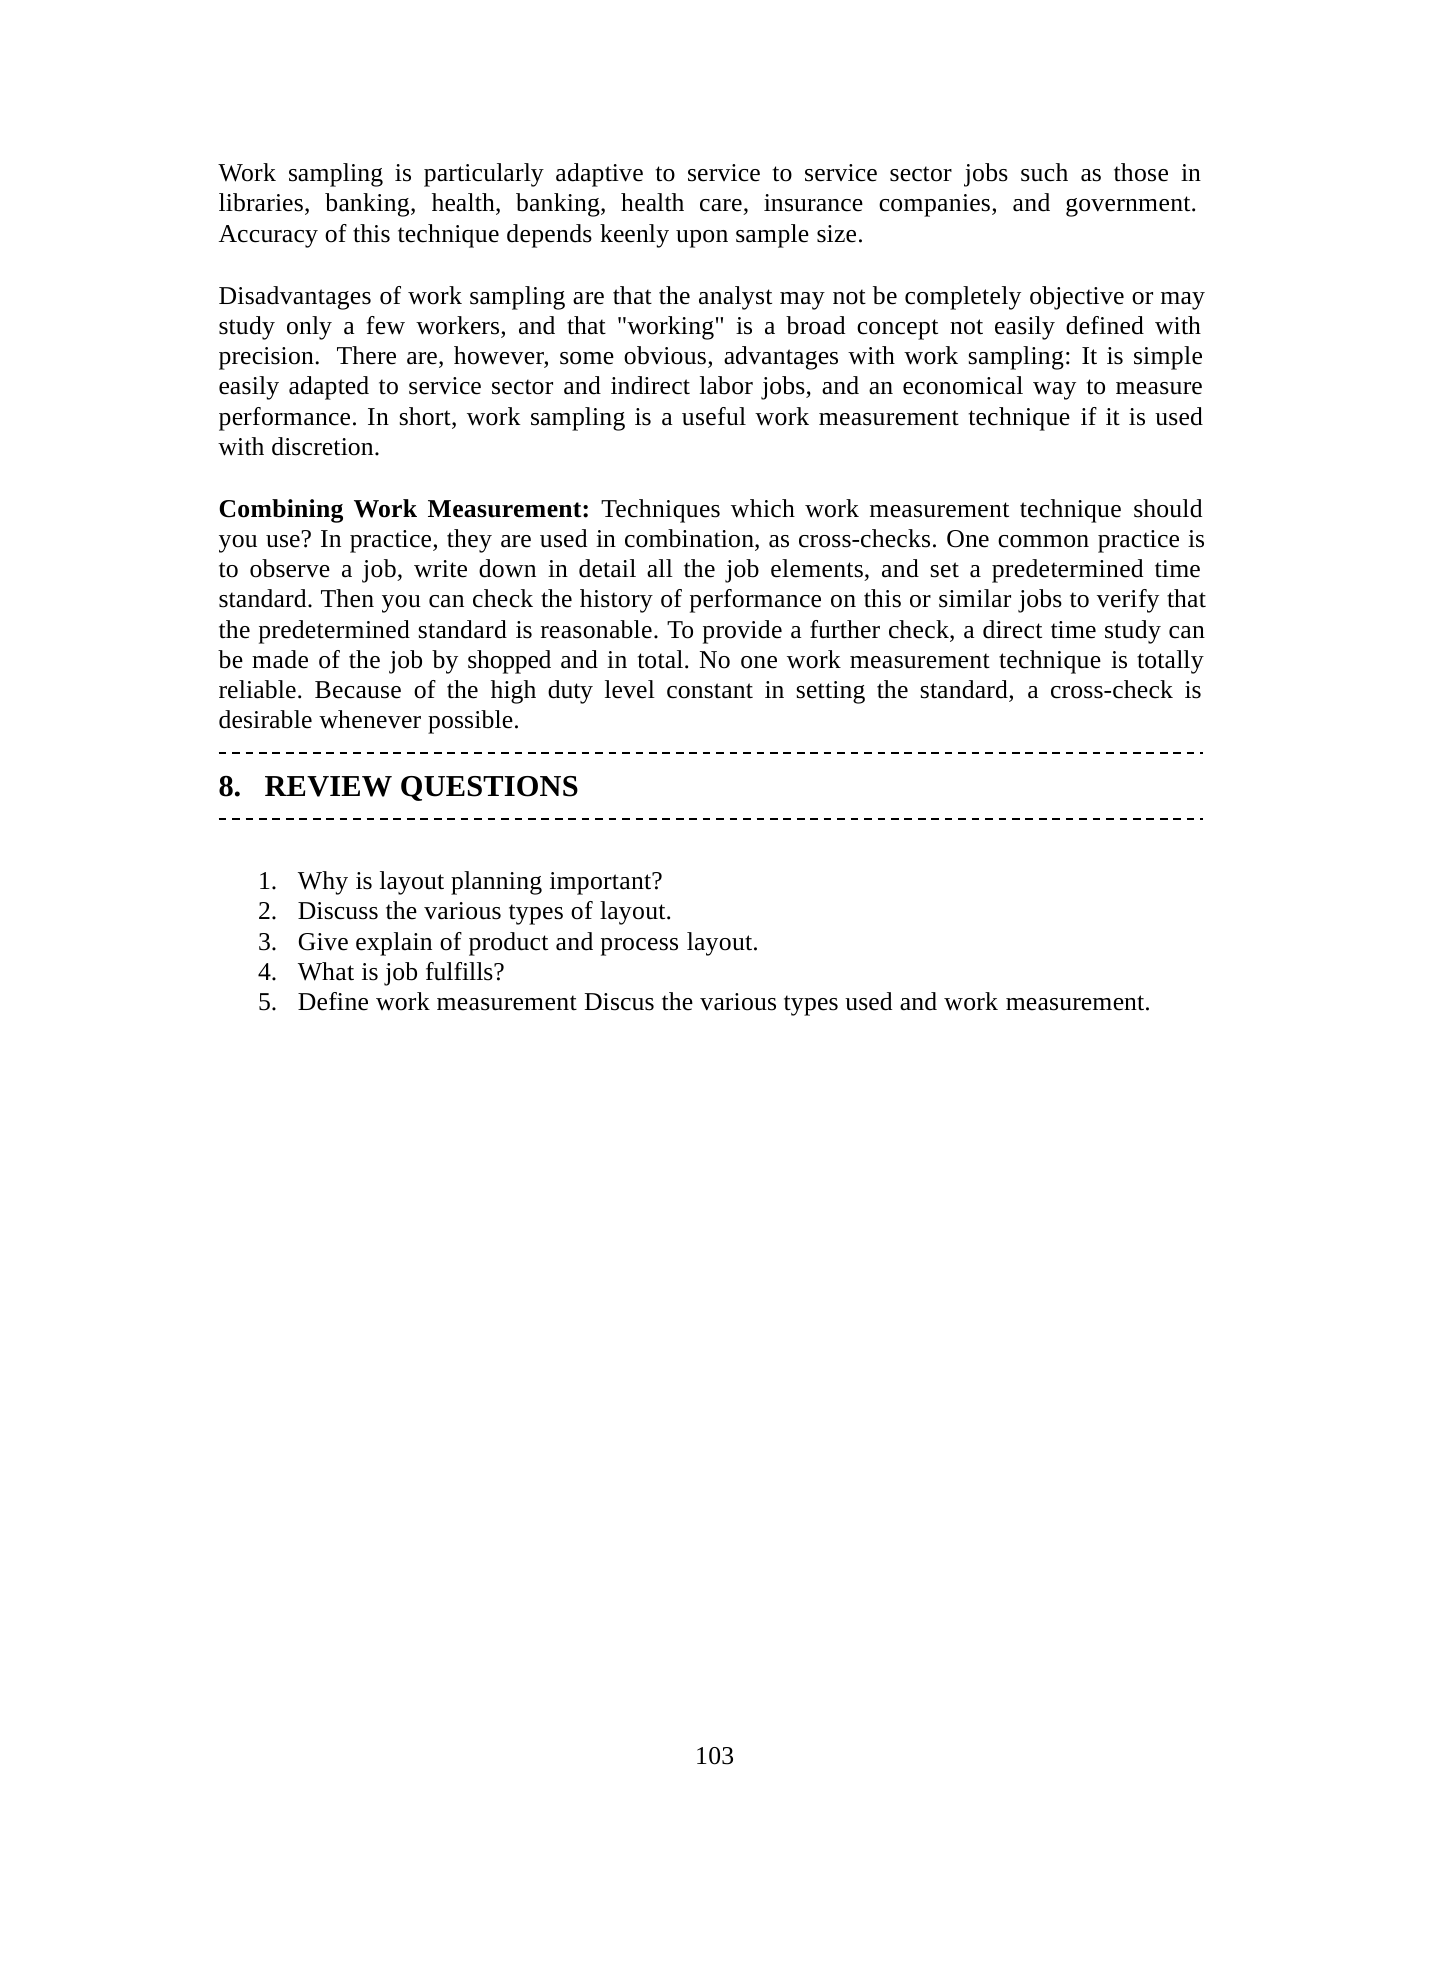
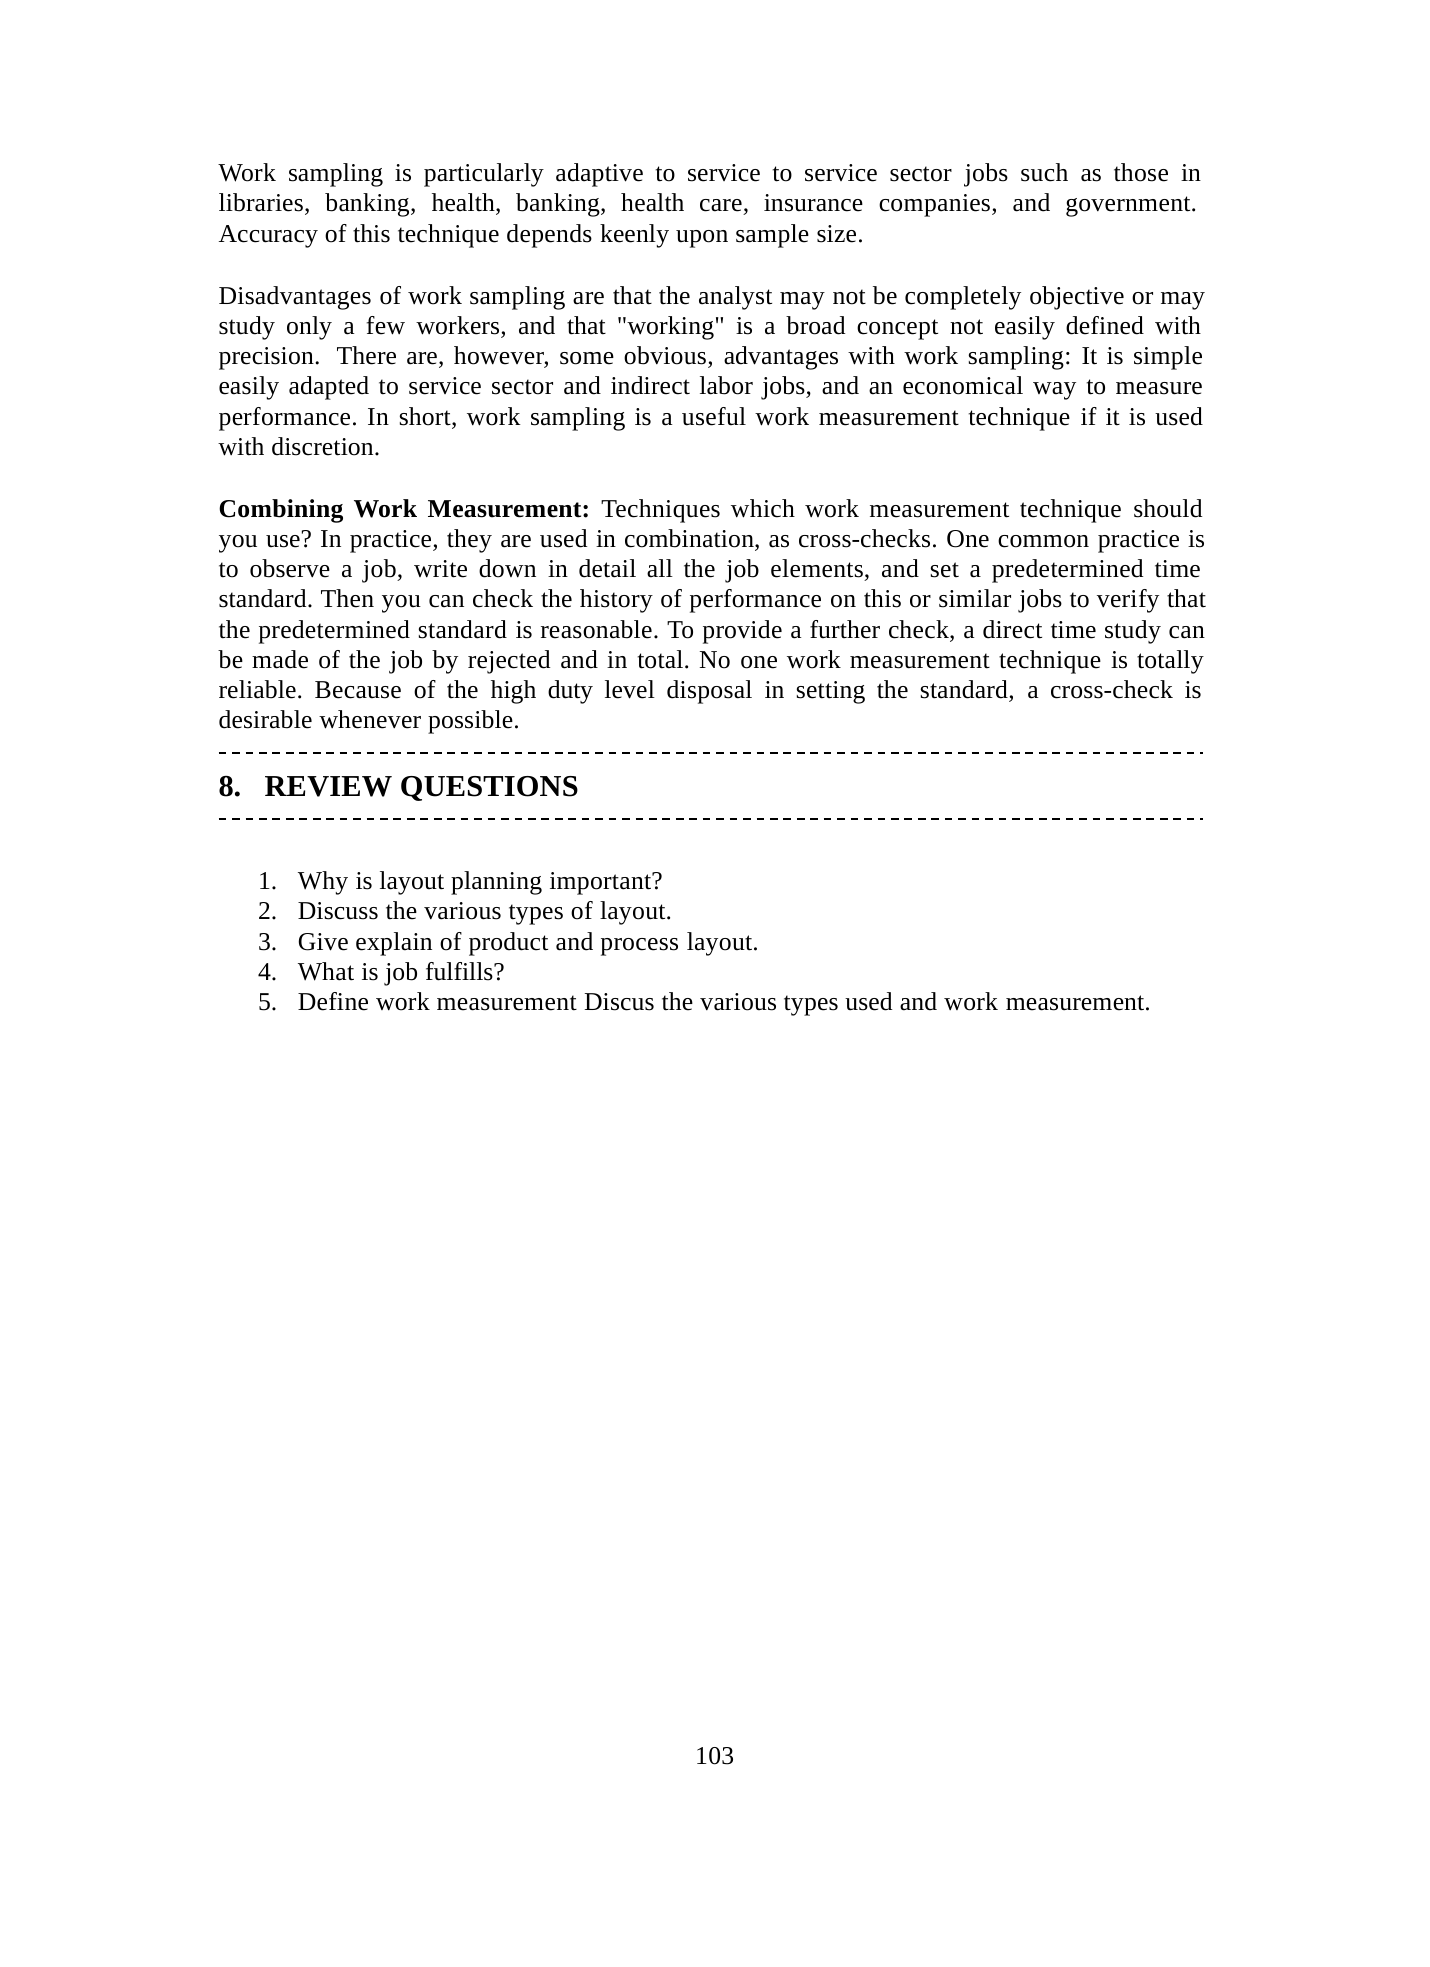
shopped: shopped -> rejected
constant: constant -> disposal
